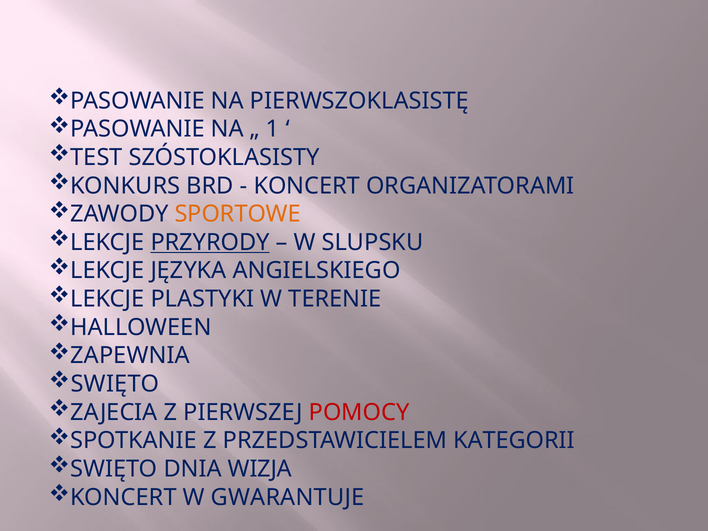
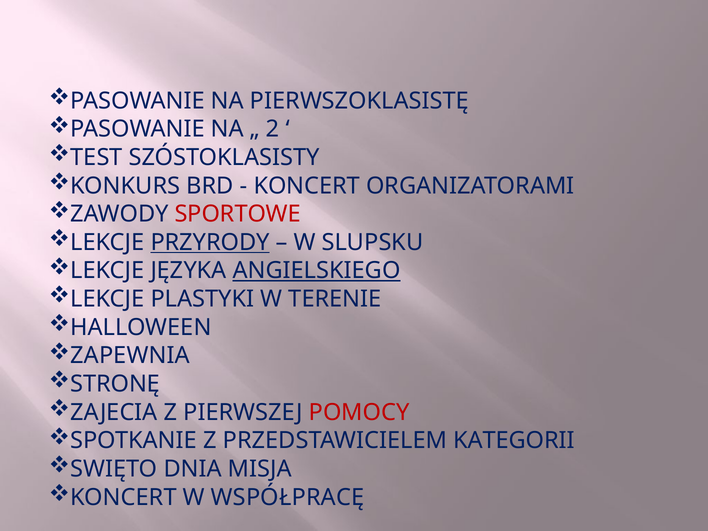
1: 1 -> 2
SPORTOWE colour: orange -> red
ANGIELSKIEGO underline: none -> present
SWIĘTO at (115, 384): SWIĘTO -> STRONĘ
WIZJA: WIZJA -> MISJA
GWARANTUJE: GWARANTUJE -> WSPÓŁPRACĘ
